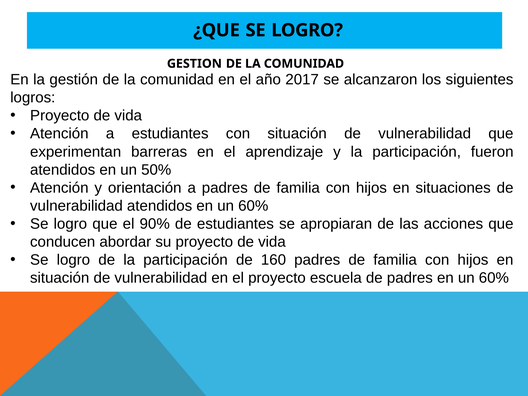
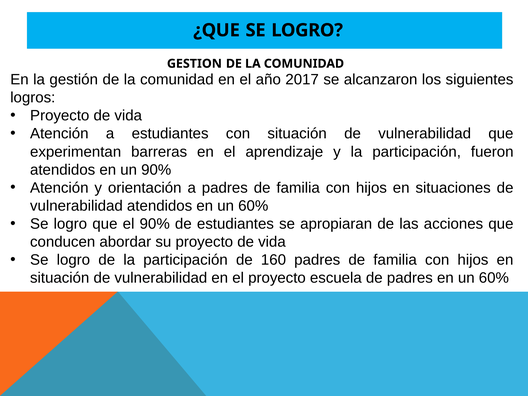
un 50%: 50% -> 90%
